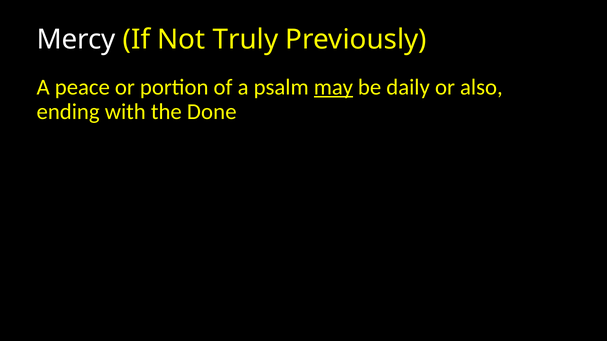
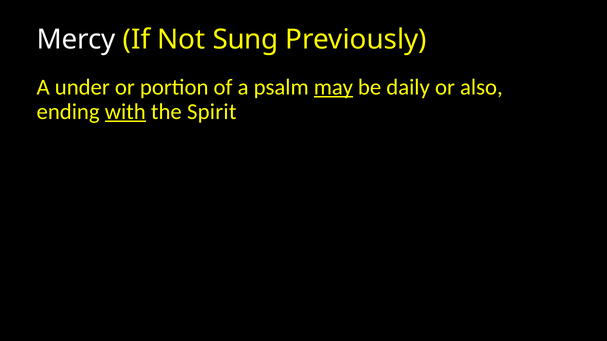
Truly: Truly -> Sung
peace: peace -> under
with underline: none -> present
Done: Done -> Spirit
